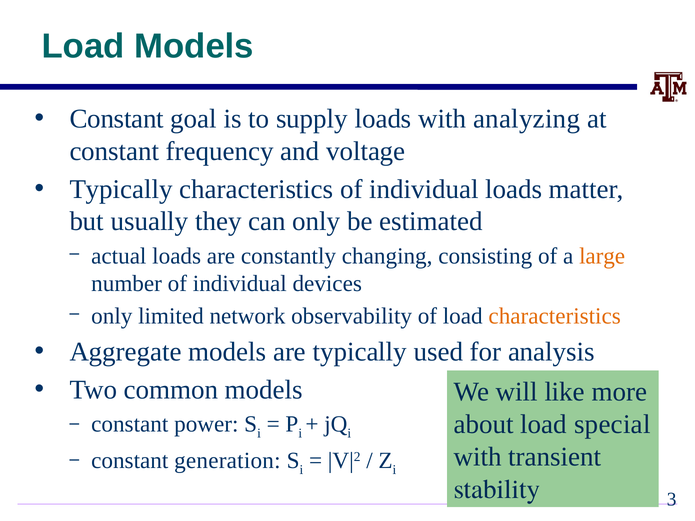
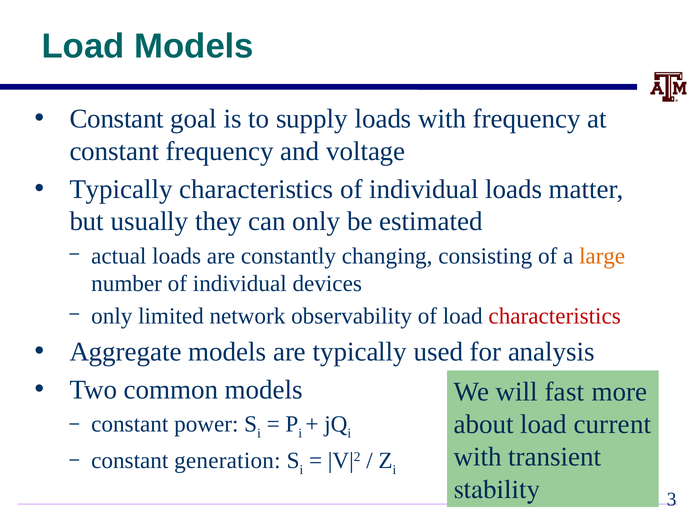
with analyzing: analyzing -> frequency
characteristics at (555, 316) colour: orange -> red
like: like -> fast
special: special -> current
